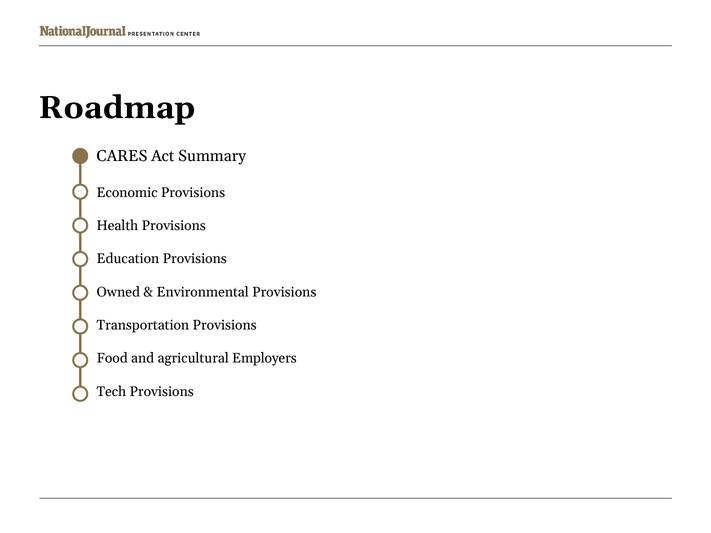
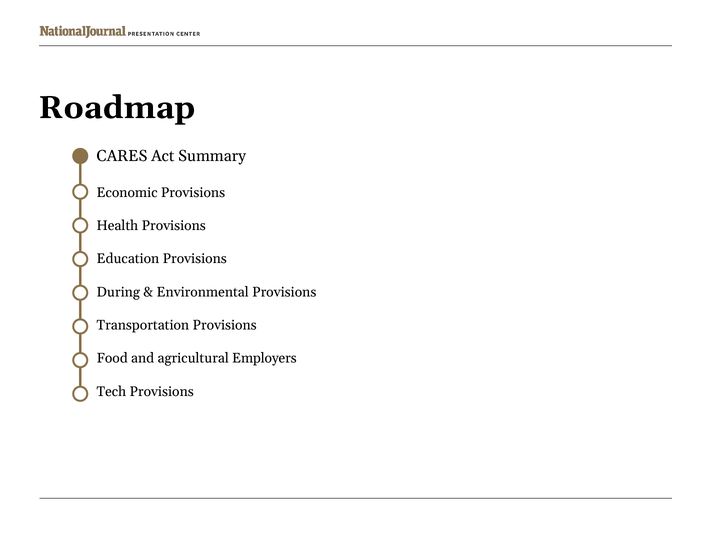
Owned: Owned -> During
